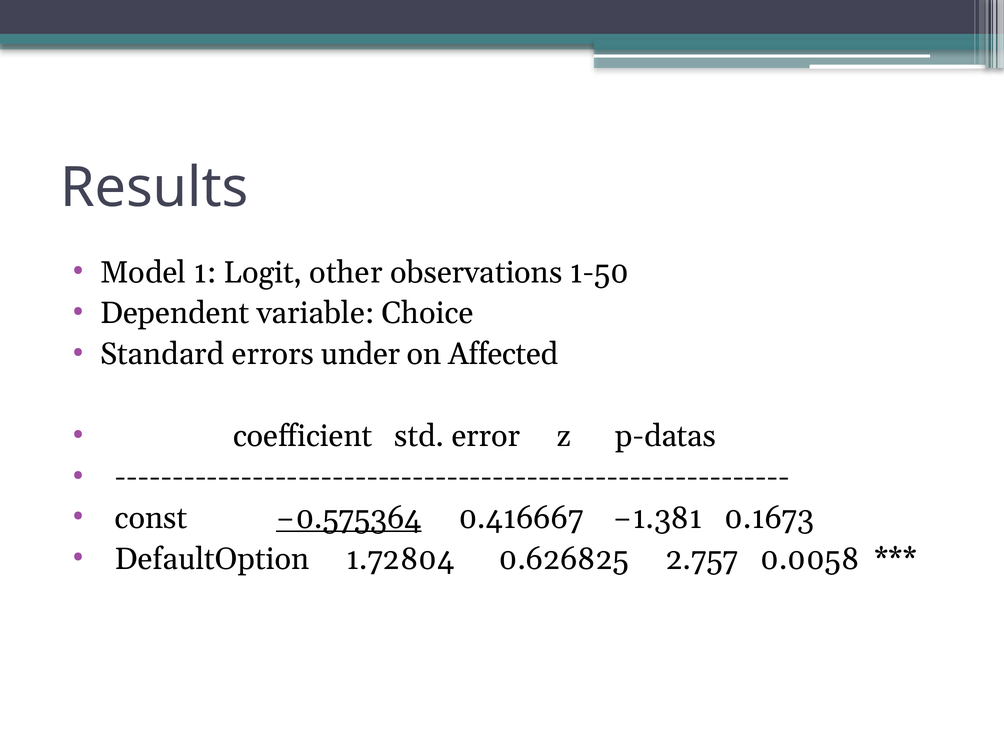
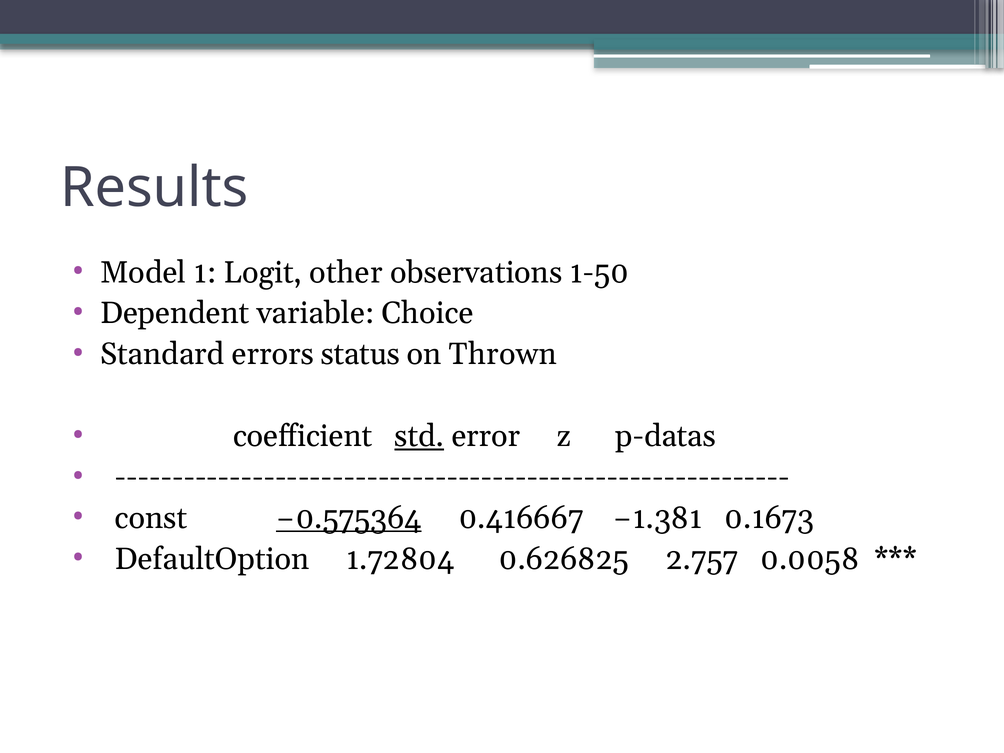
under: under -> status
Affected: Affected -> Thrown
std underline: none -> present
